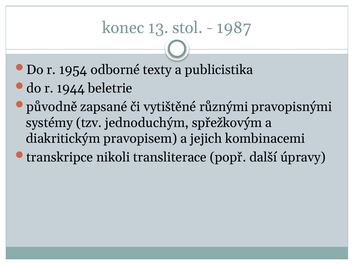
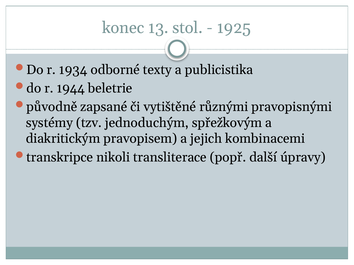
1987: 1987 -> 1925
1954: 1954 -> 1934
